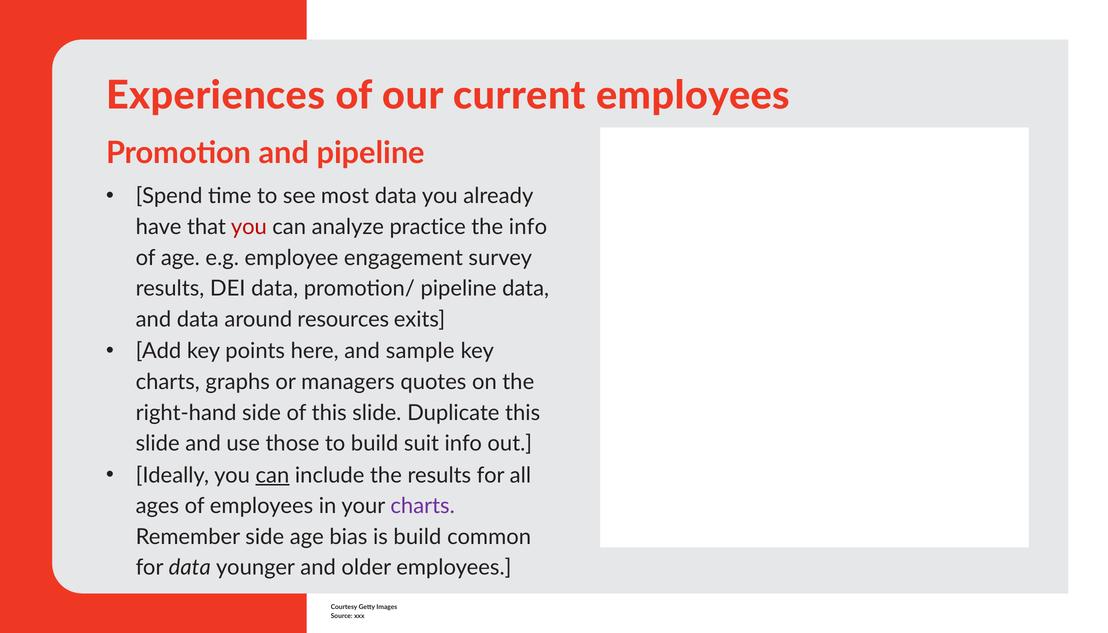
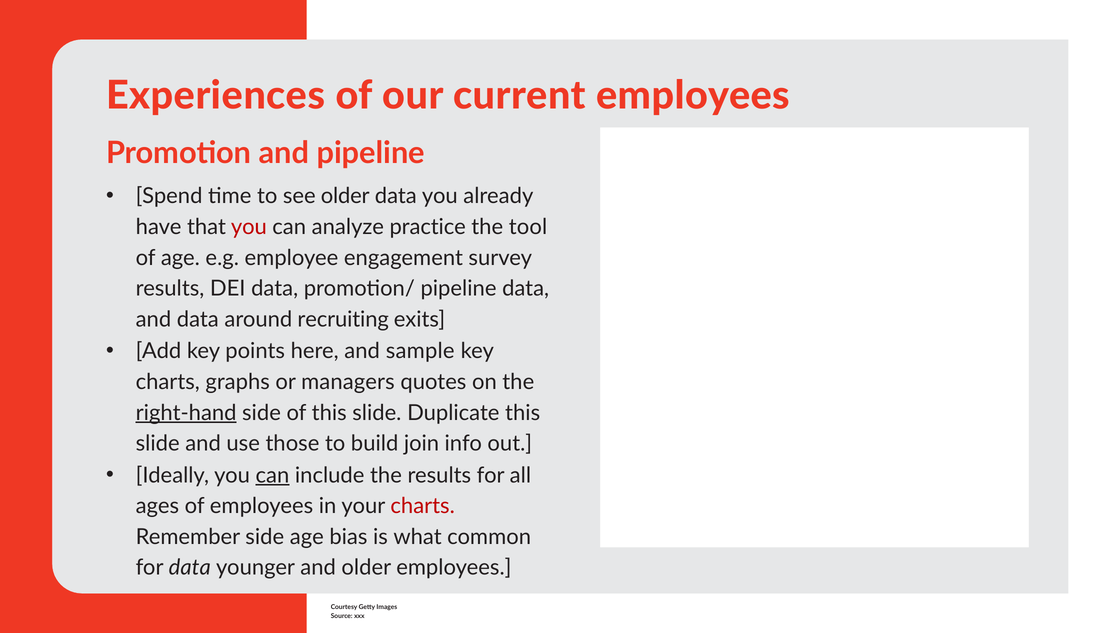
see most: most -> older
the info: info -> tool
resources: resources -> recruiting
right-hand underline: none -> present
suit: suit -> join
charts at (423, 506) colour: purple -> red
is build: build -> what
